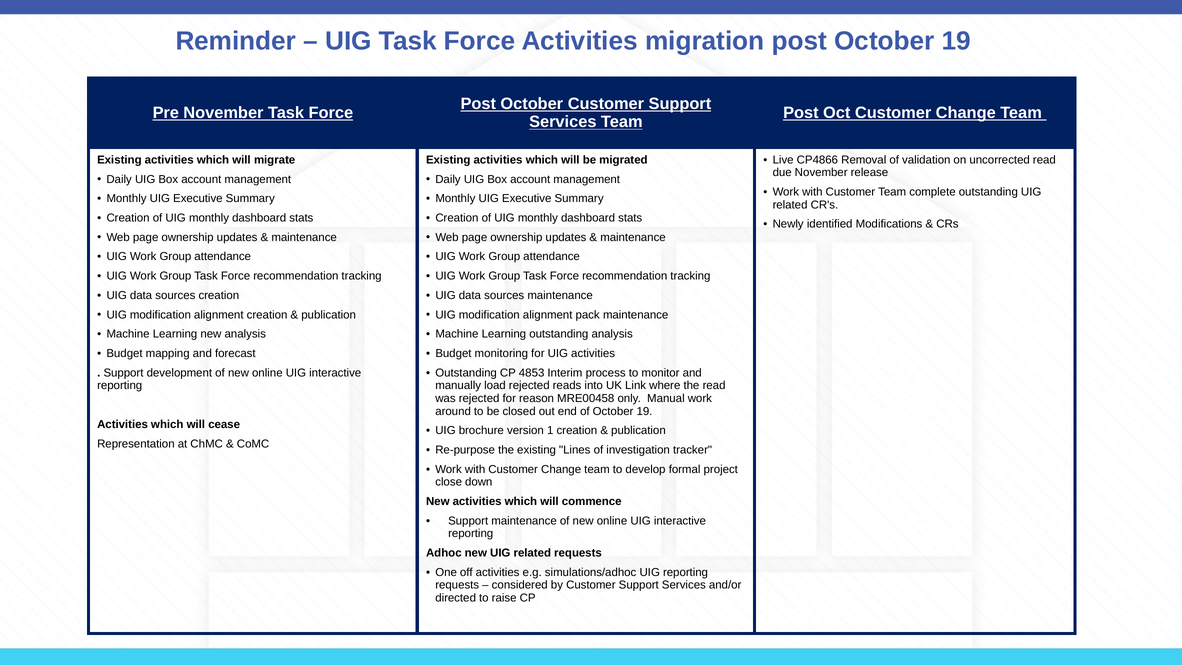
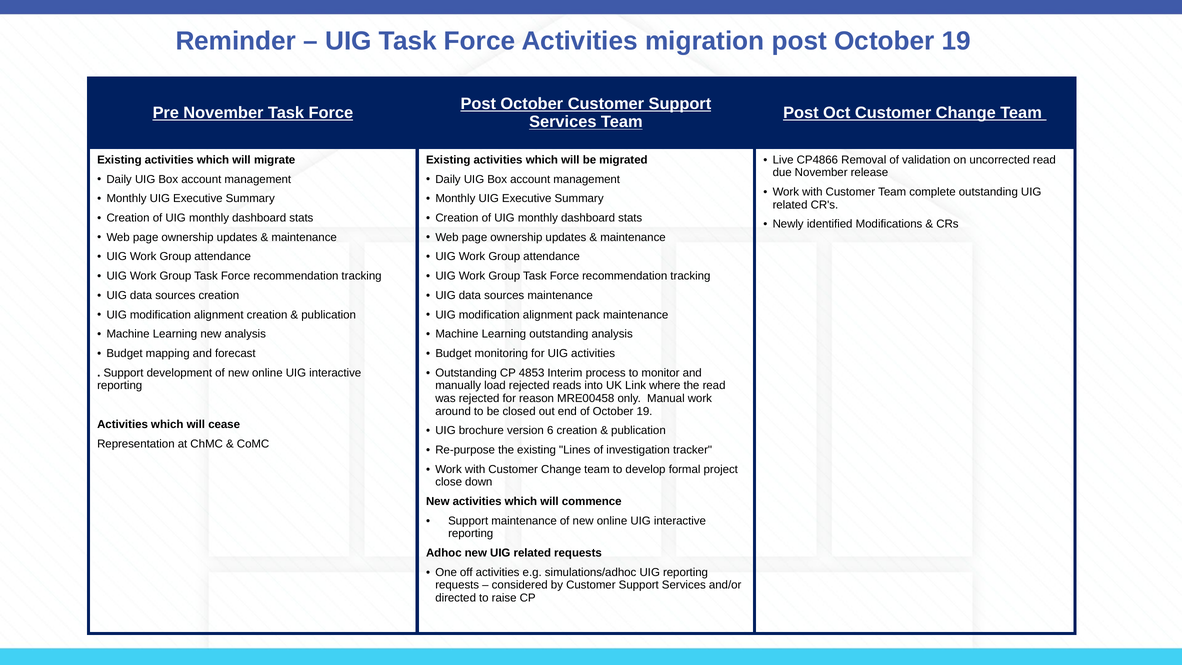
1: 1 -> 6
